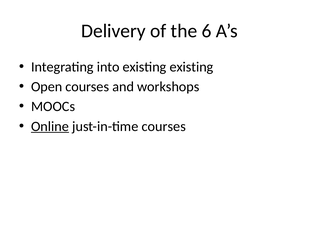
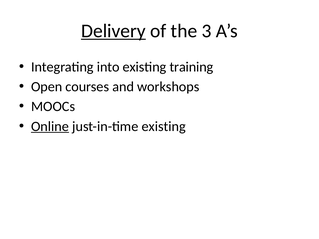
Delivery underline: none -> present
6: 6 -> 3
existing existing: existing -> training
just-in-time courses: courses -> existing
